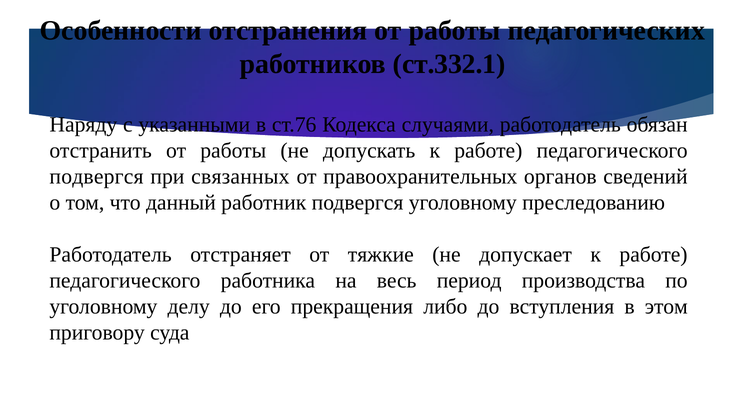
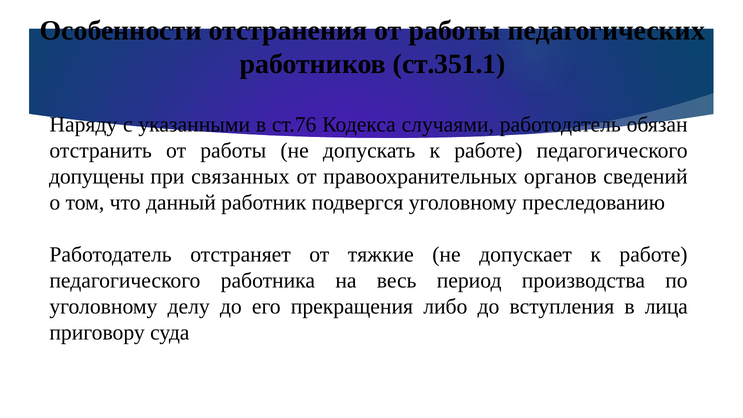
ст.332.1: ст.332.1 -> ст.351.1
подвергся at (97, 177): подвергся -> допущены
этом: этом -> лица
